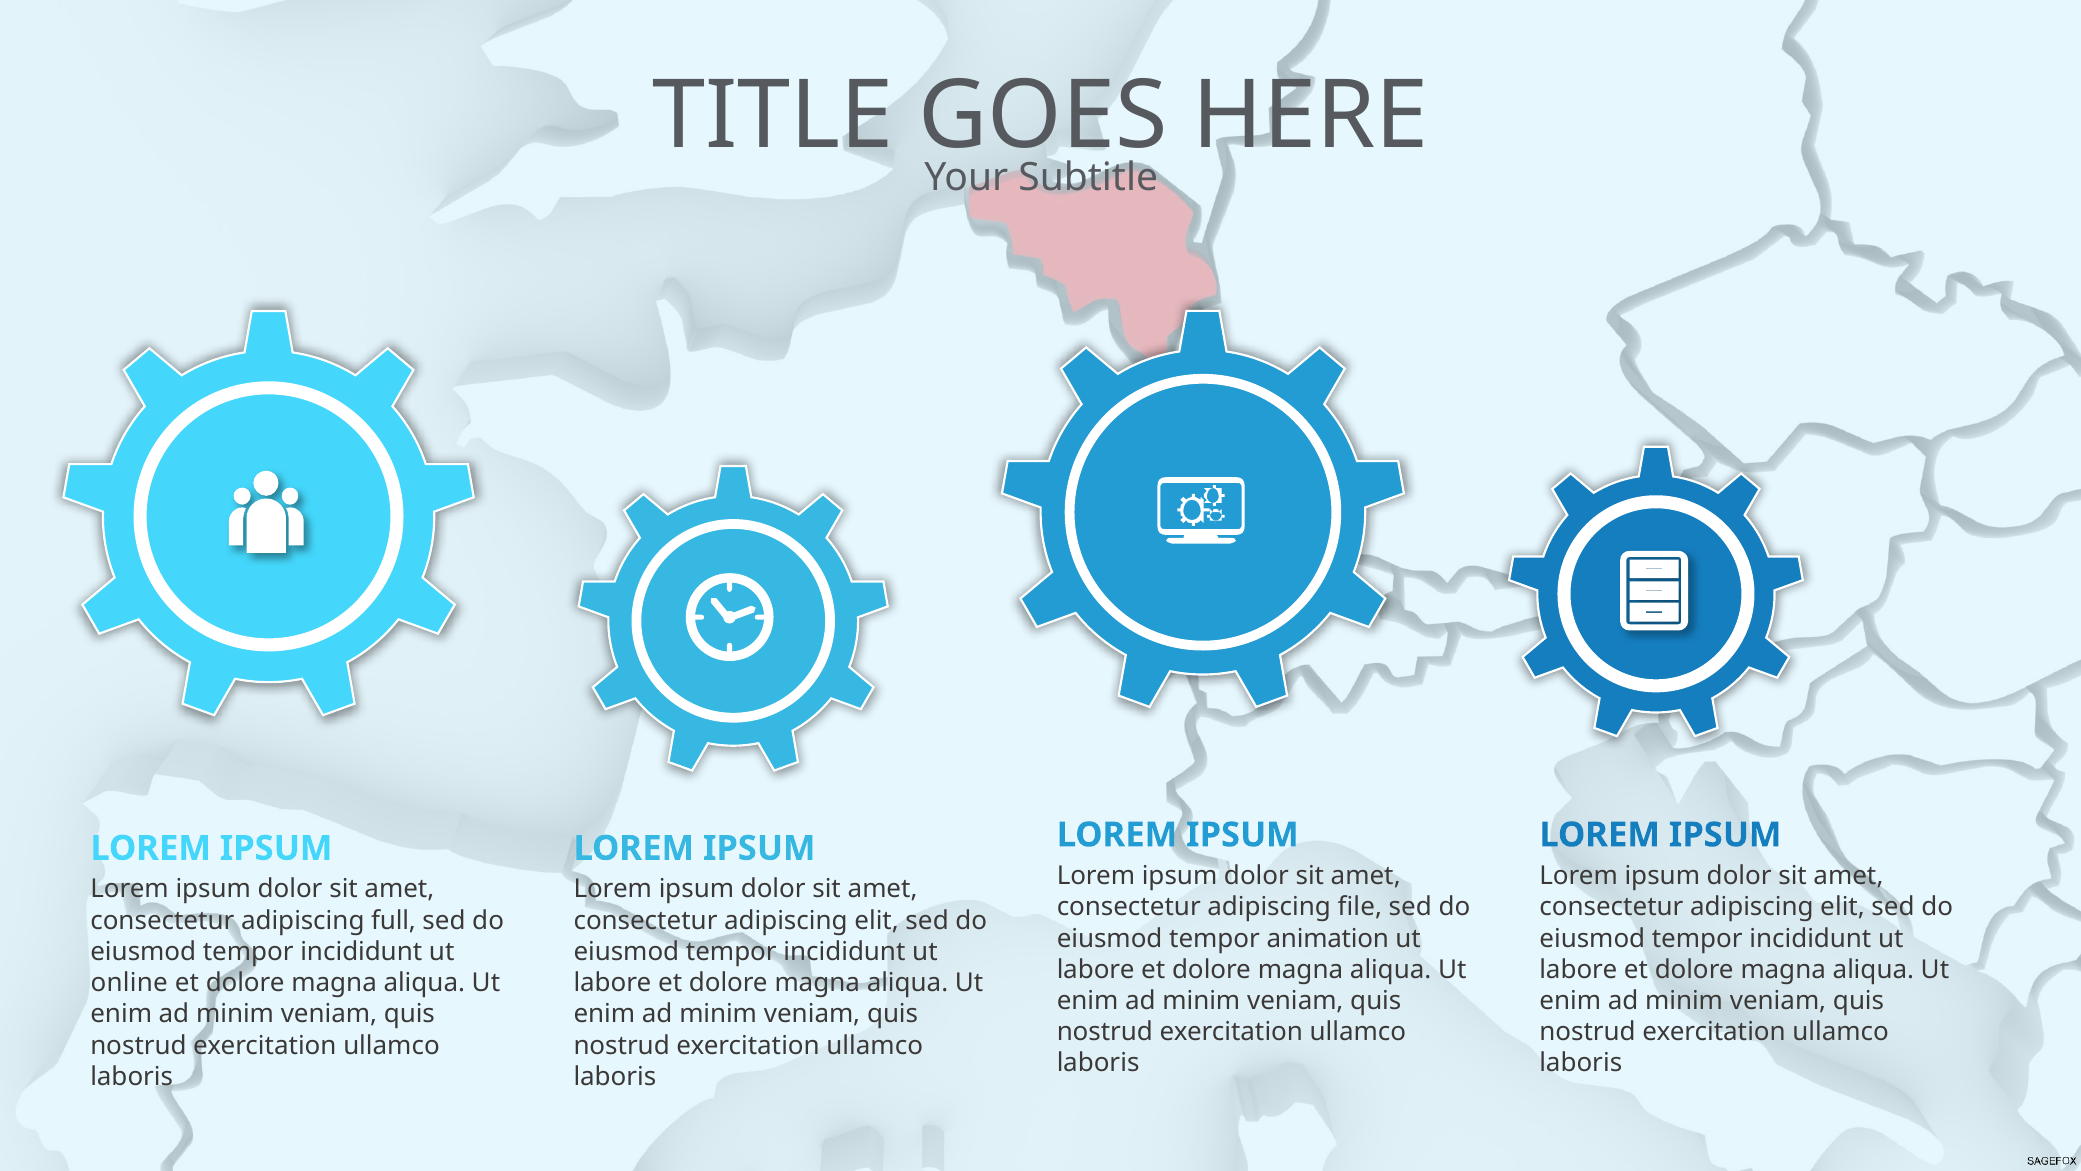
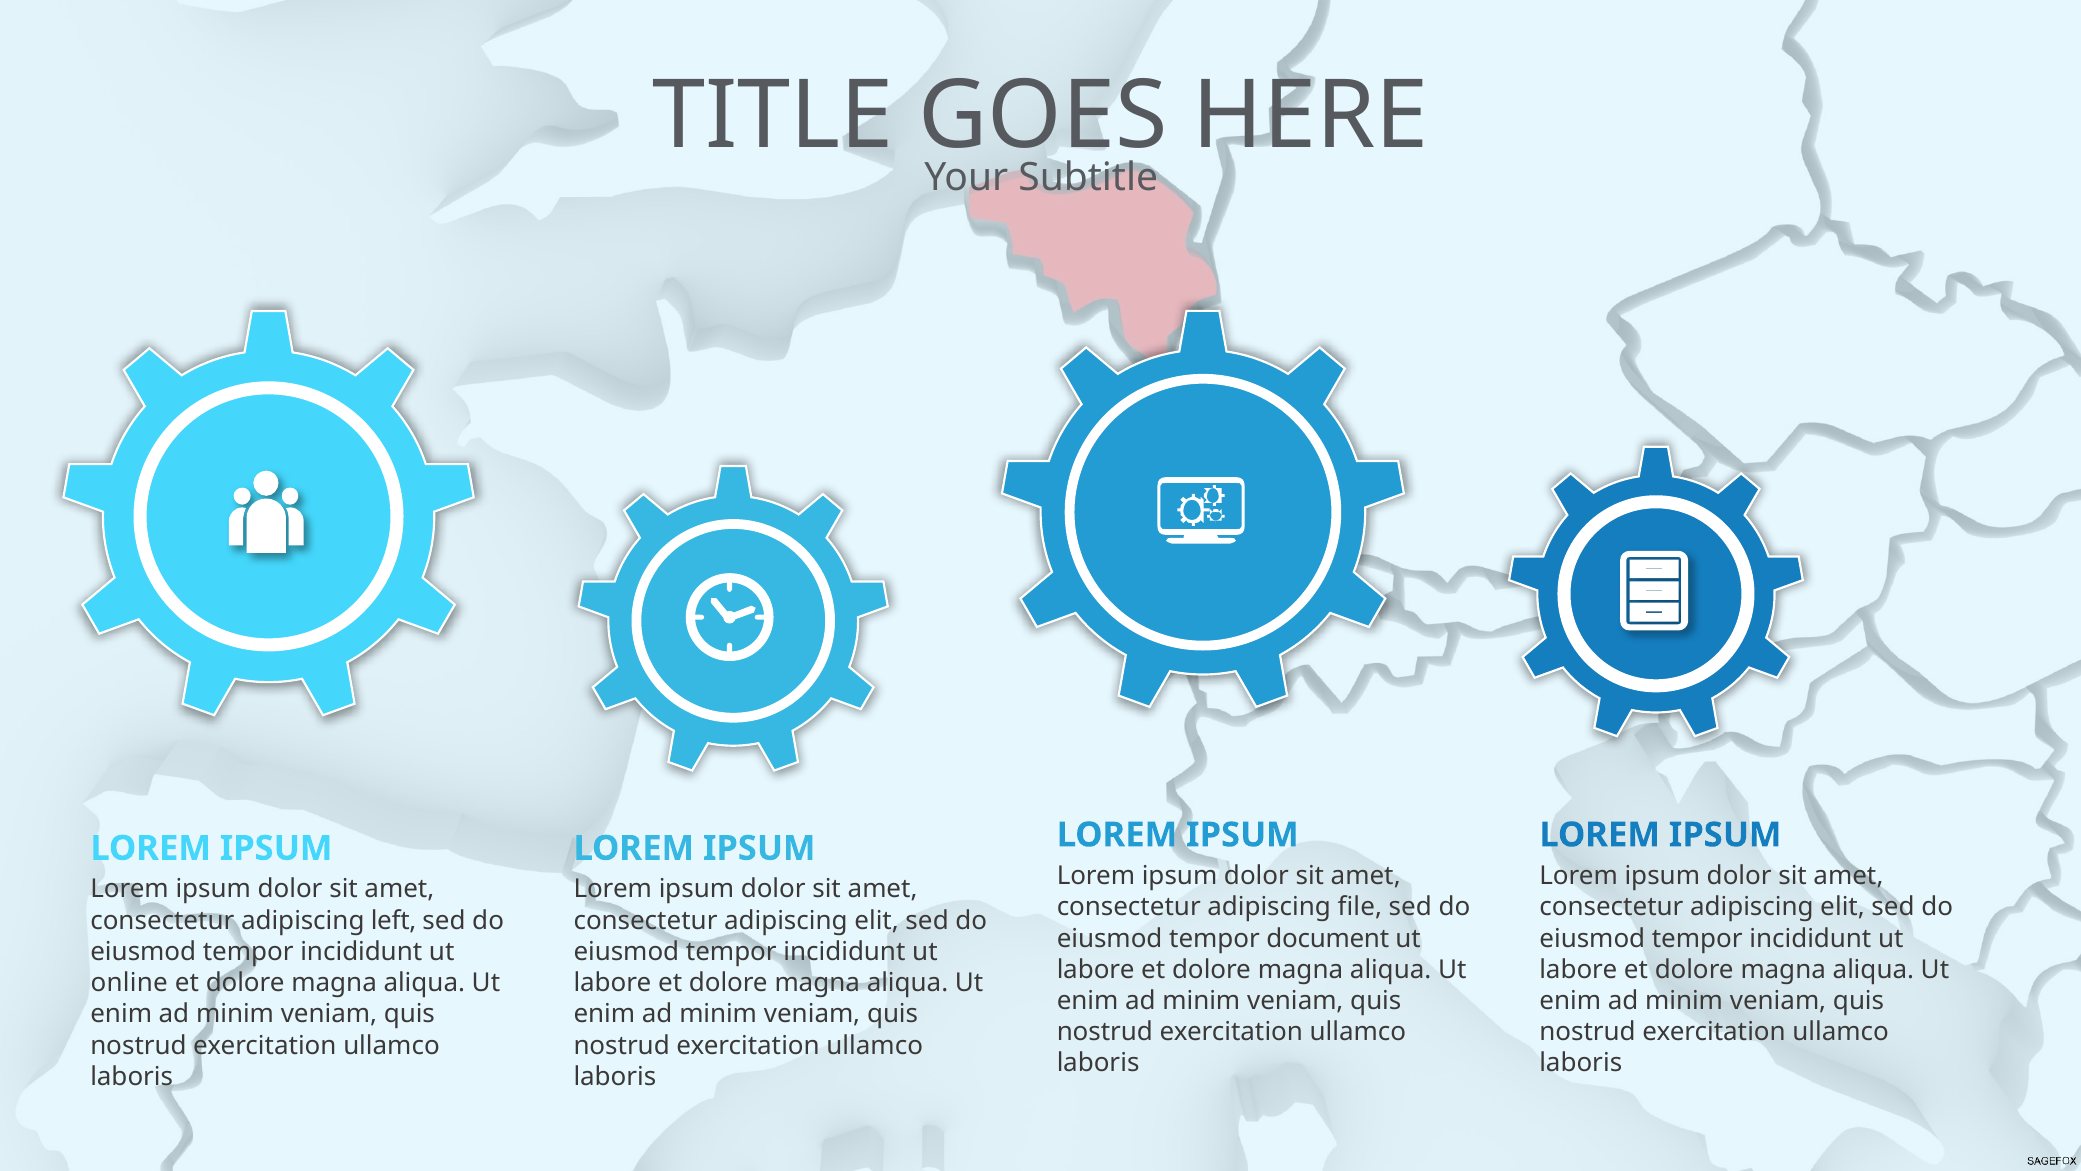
full: full -> left
animation: animation -> document
